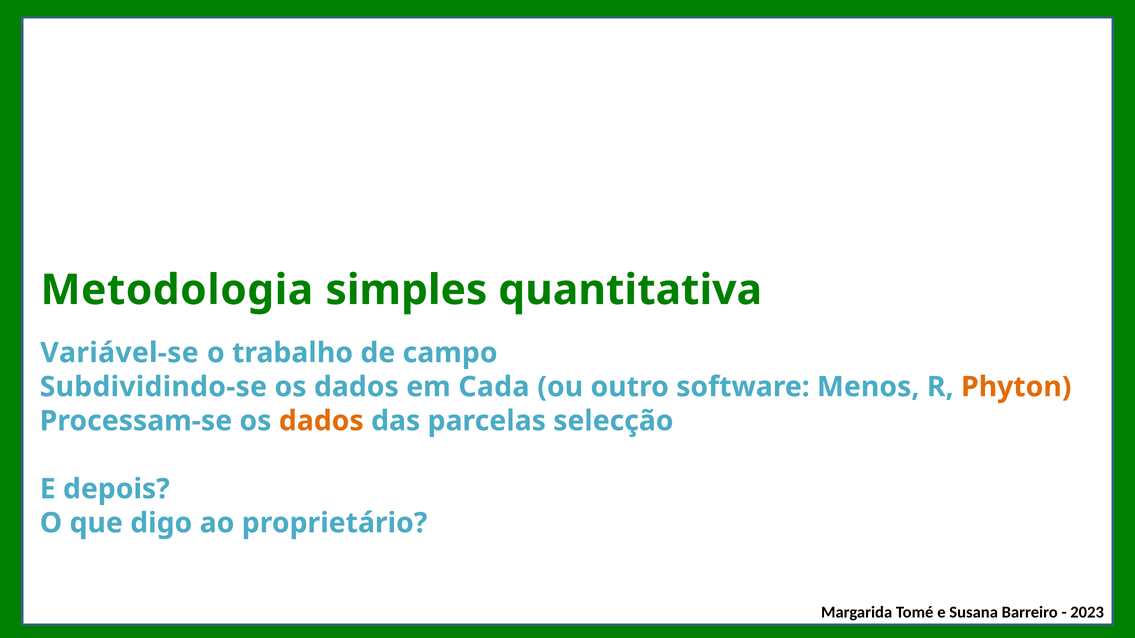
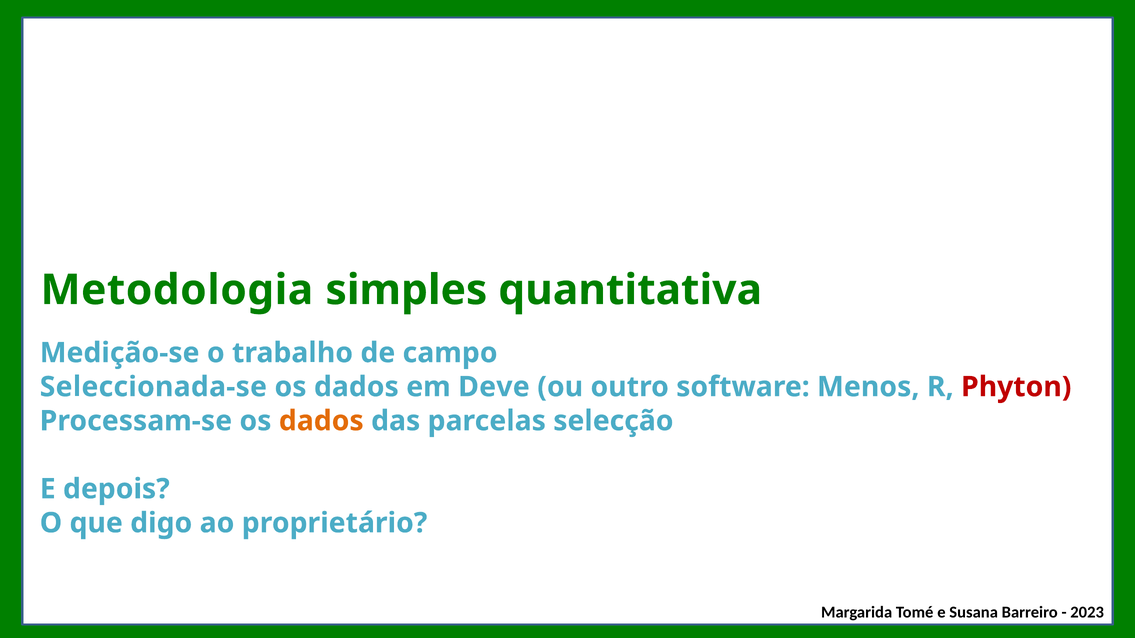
Variável-se: Variável-se -> Medição-se
Subdividindo-se: Subdividindo-se -> Seleccionada-se
Cada: Cada -> Deve
Phyton colour: orange -> red
